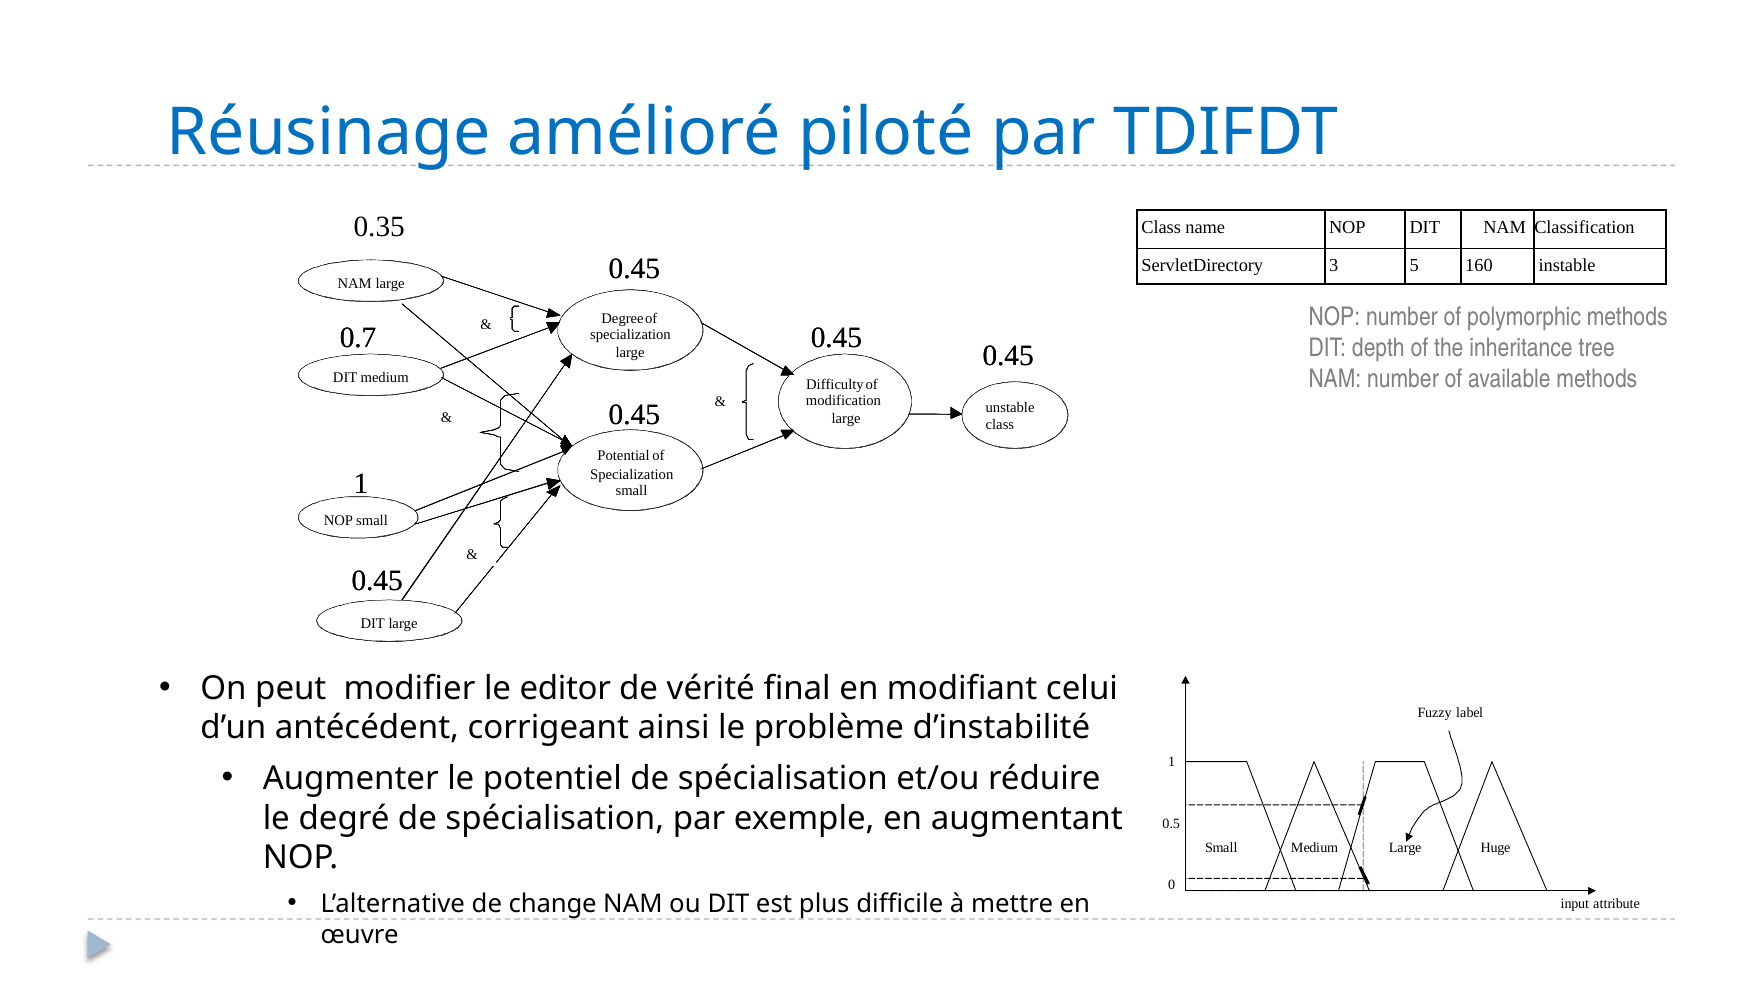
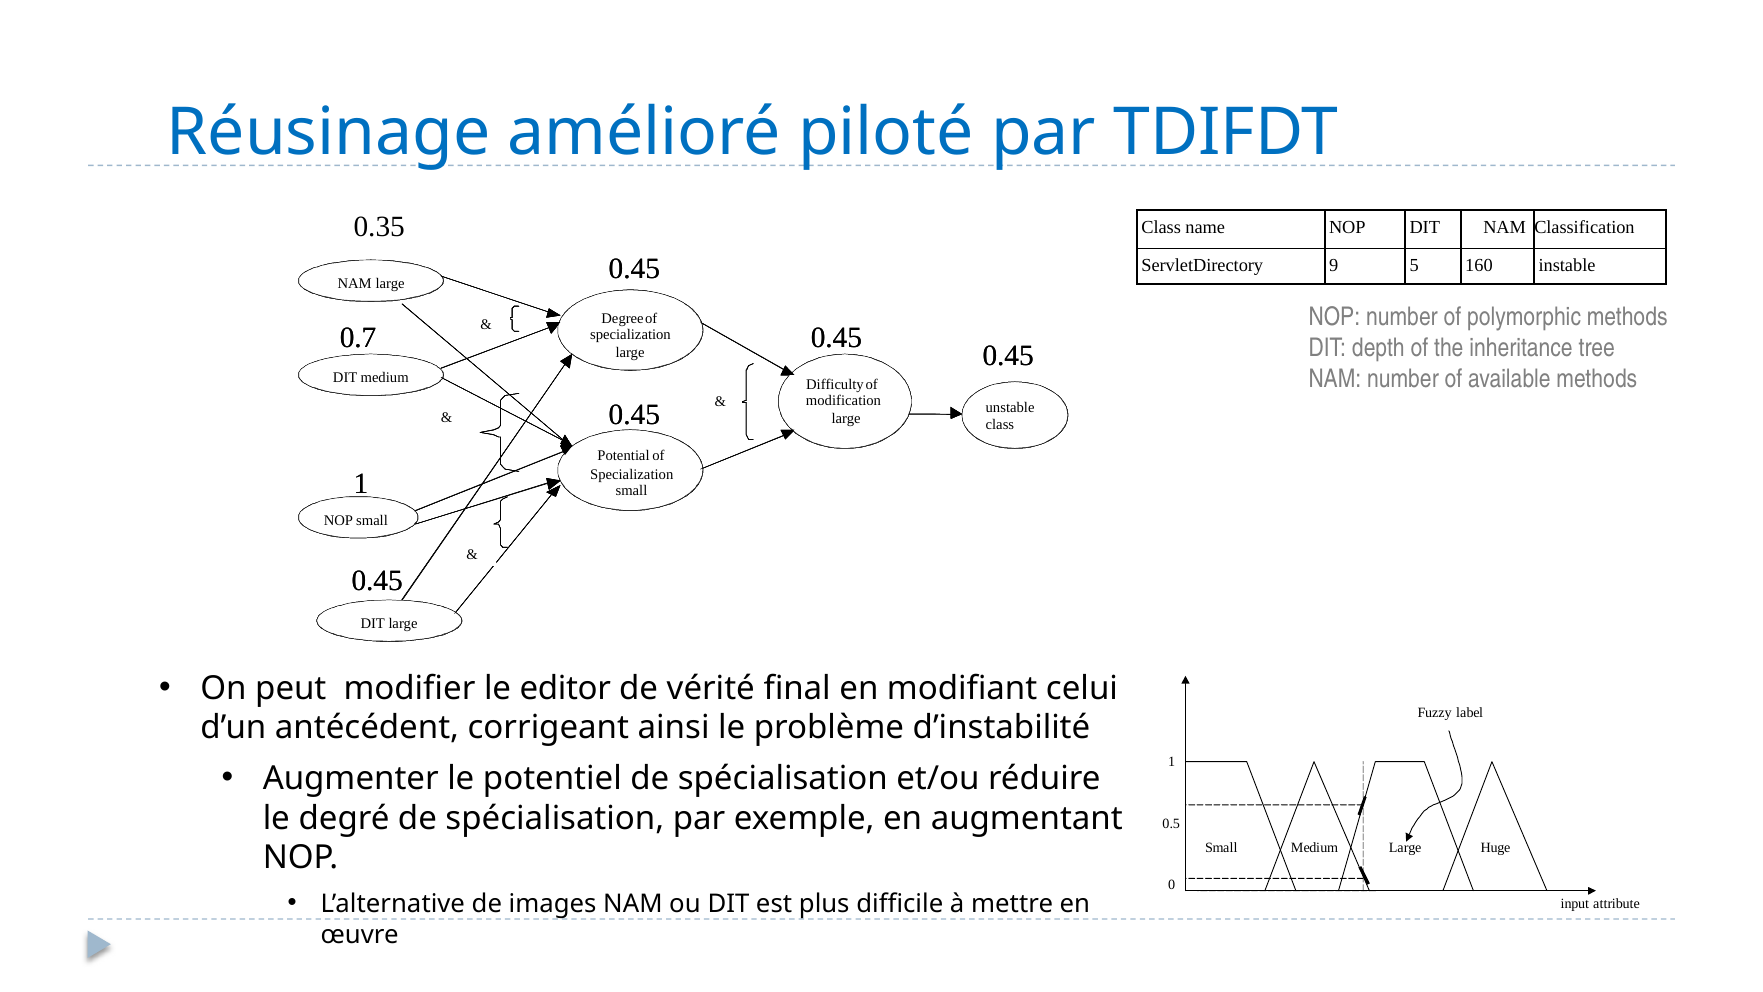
3: 3 -> 9
change: change -> images
